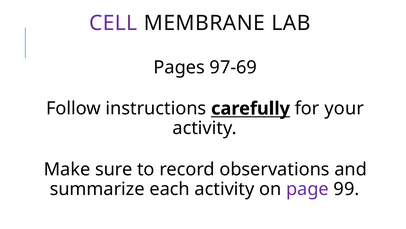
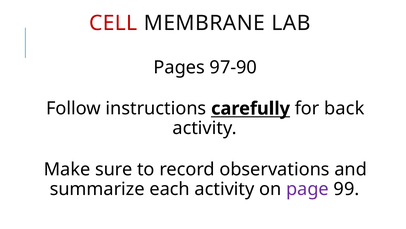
CELL colour: purple -> red
97-69: 97-69 -> 97-90
your: your -> back
